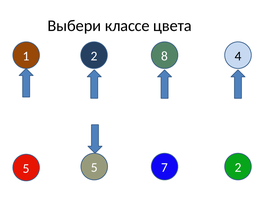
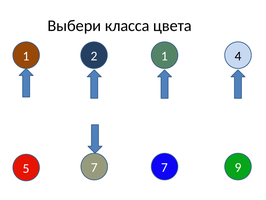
классе: классе -> класса
2 8: 8 -> 1
5 5: 5 -> 7
7 2: 2 -> 9
